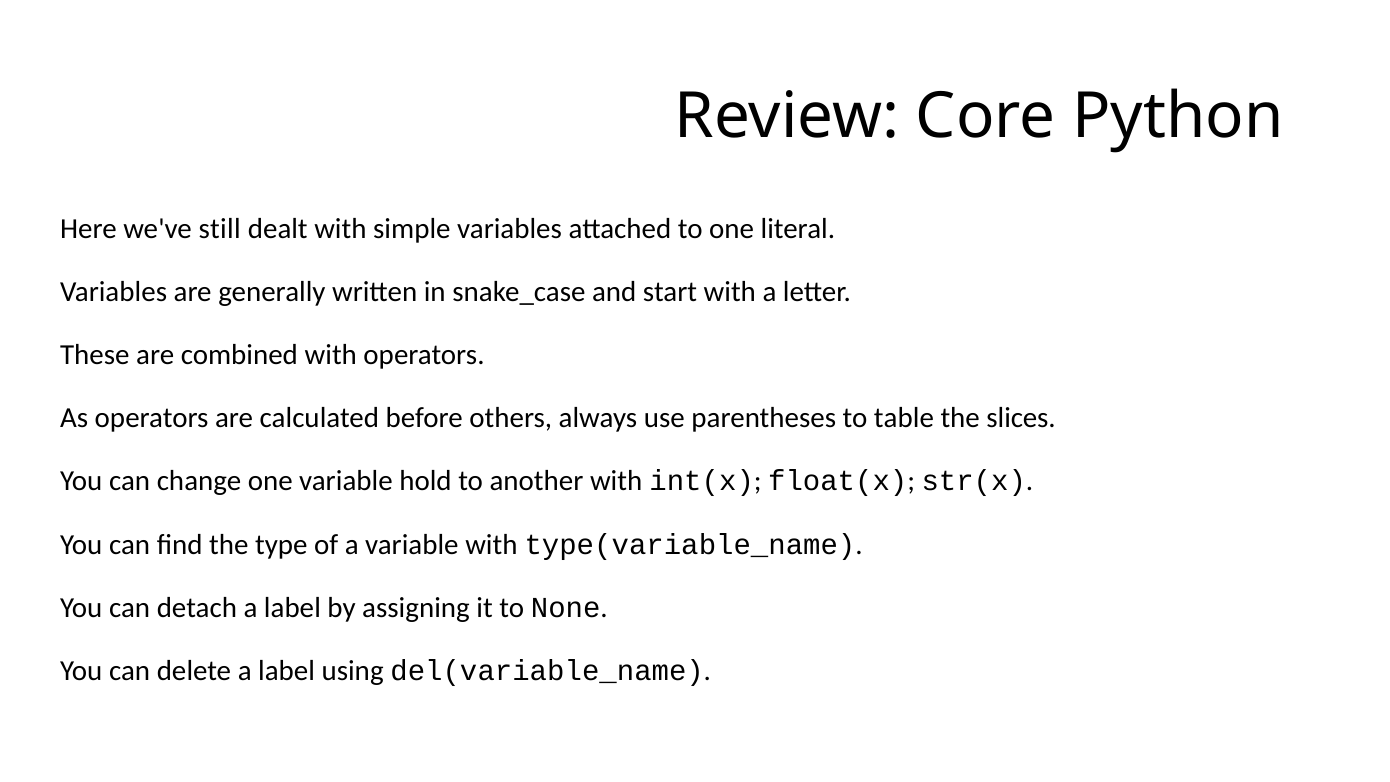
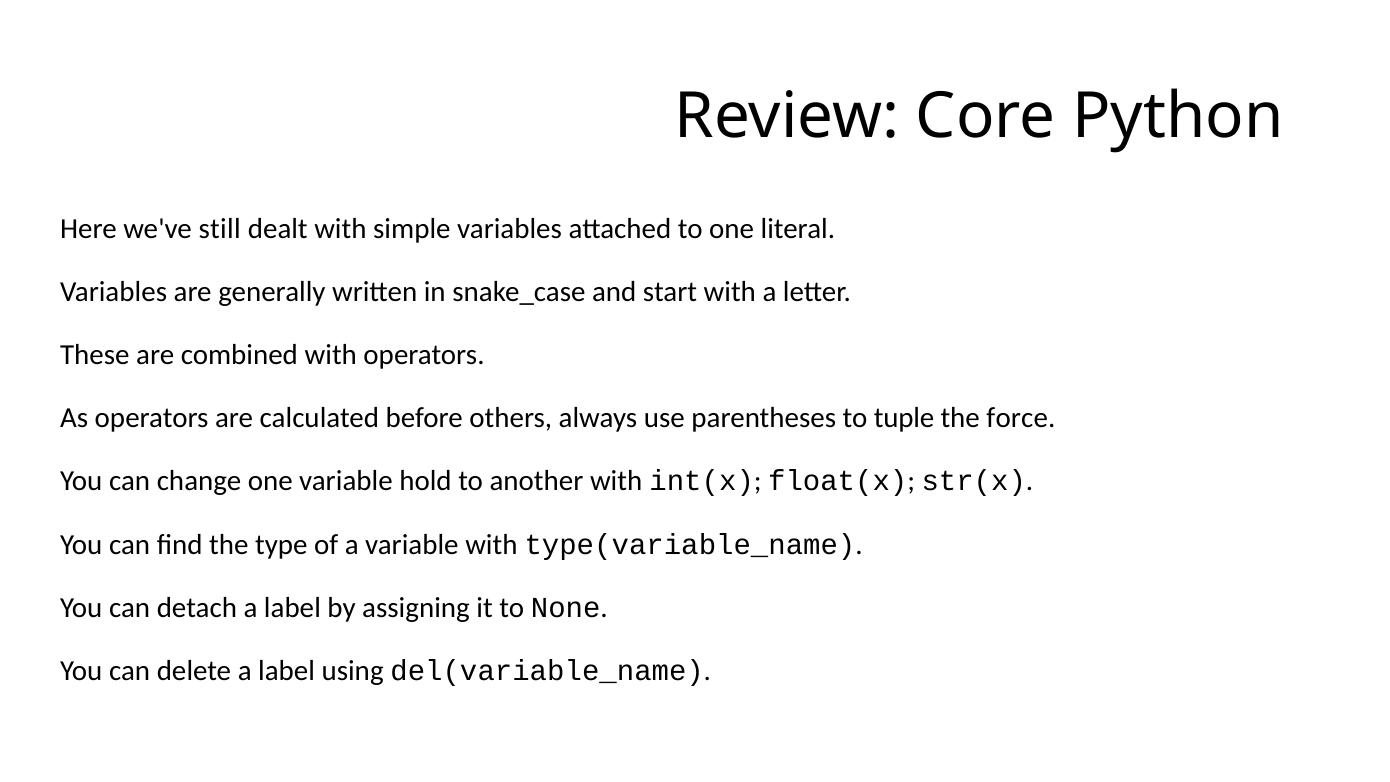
table: table -> tuple
slices: slices -> force
